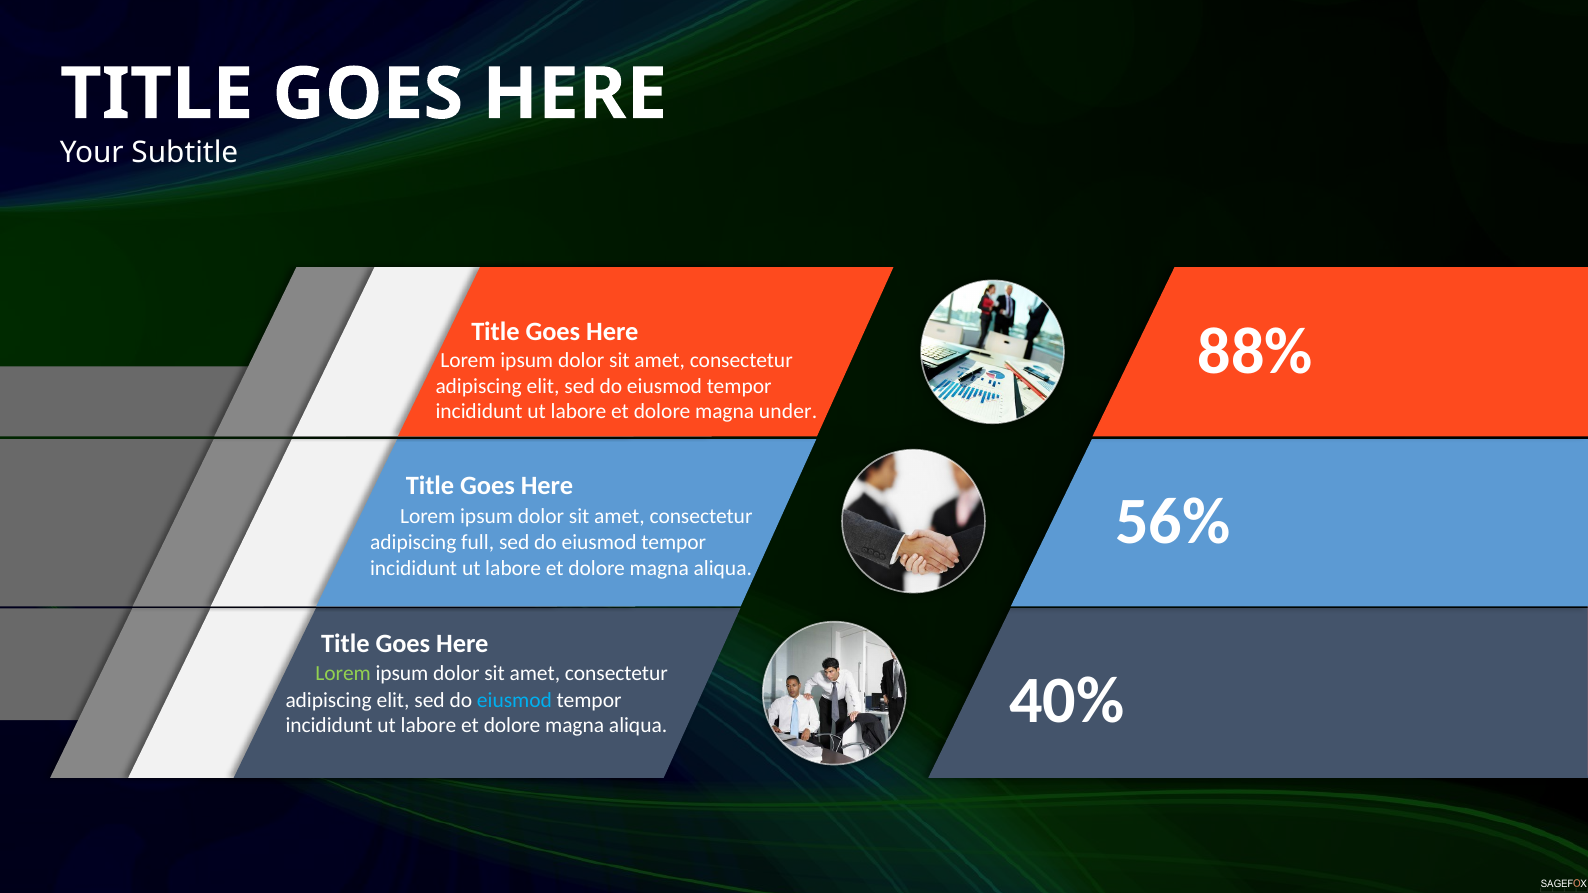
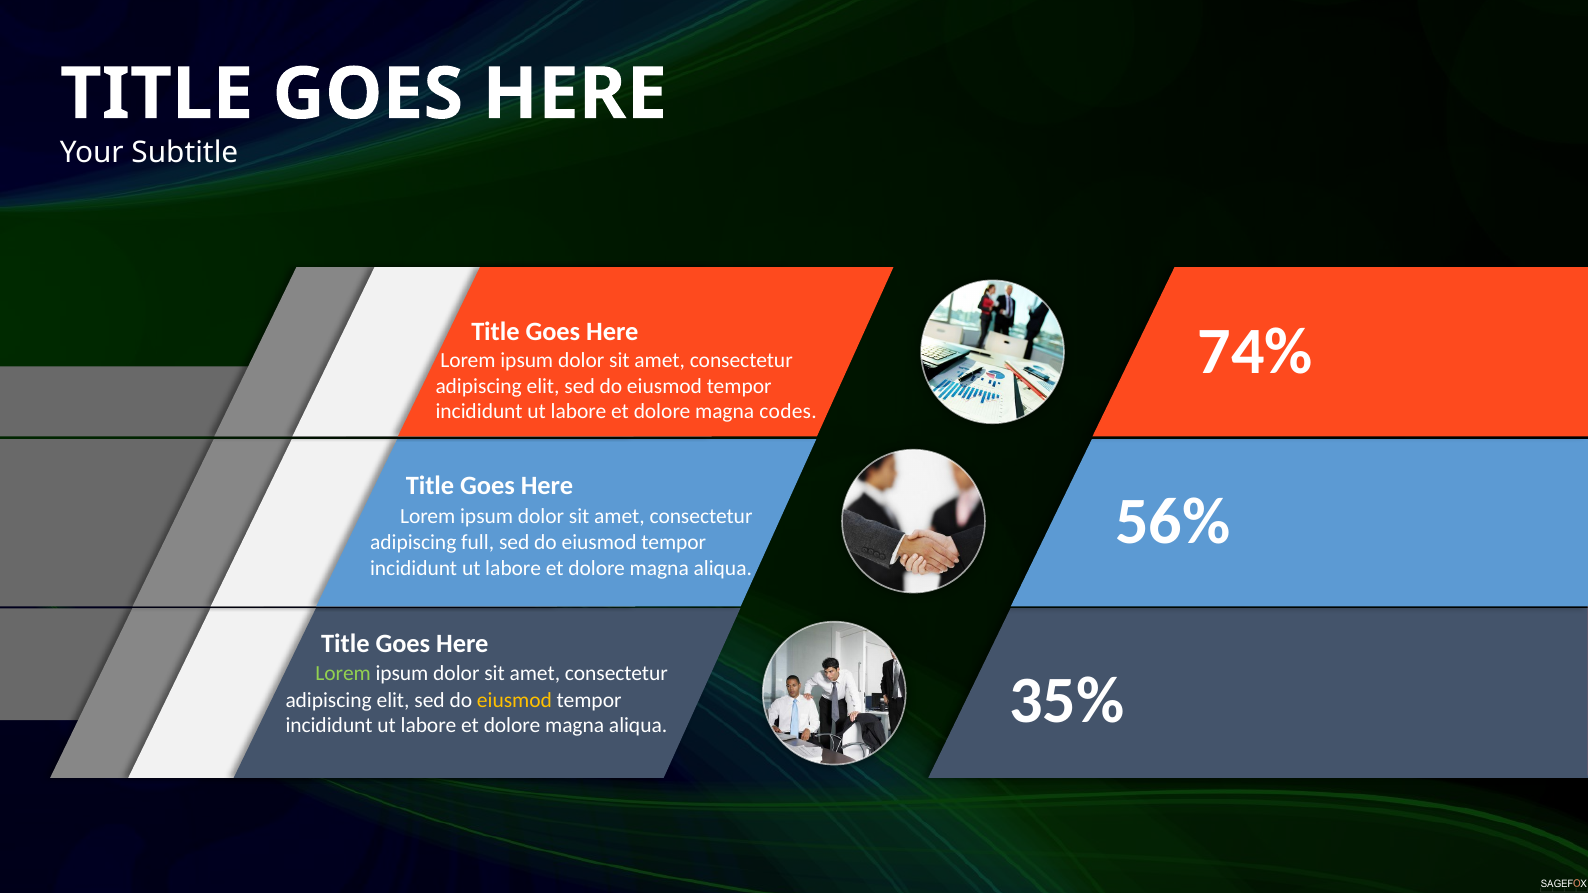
88%: 88% -> 74%
under: under -> codes
40%: 40% -> 35%
eiusmod at (514, 700) colour: light blue -> yellow
